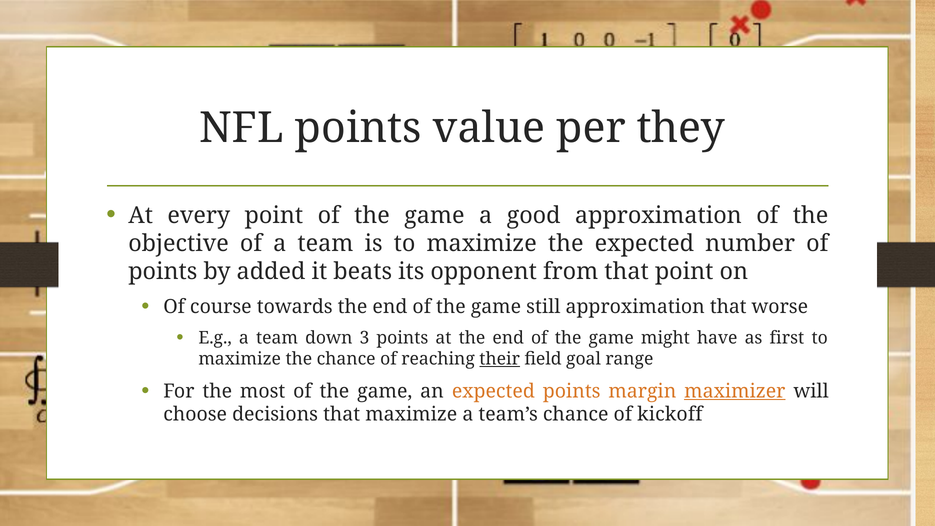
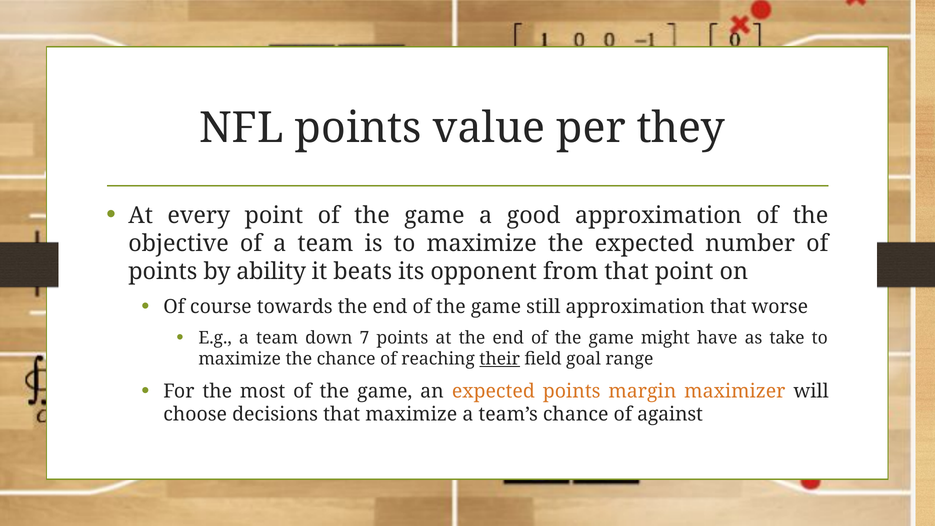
added: added -> ability
3: 3 -> 7
first: first -> take
maximizer underline: present -> none
kickoff: kickoff -> against
